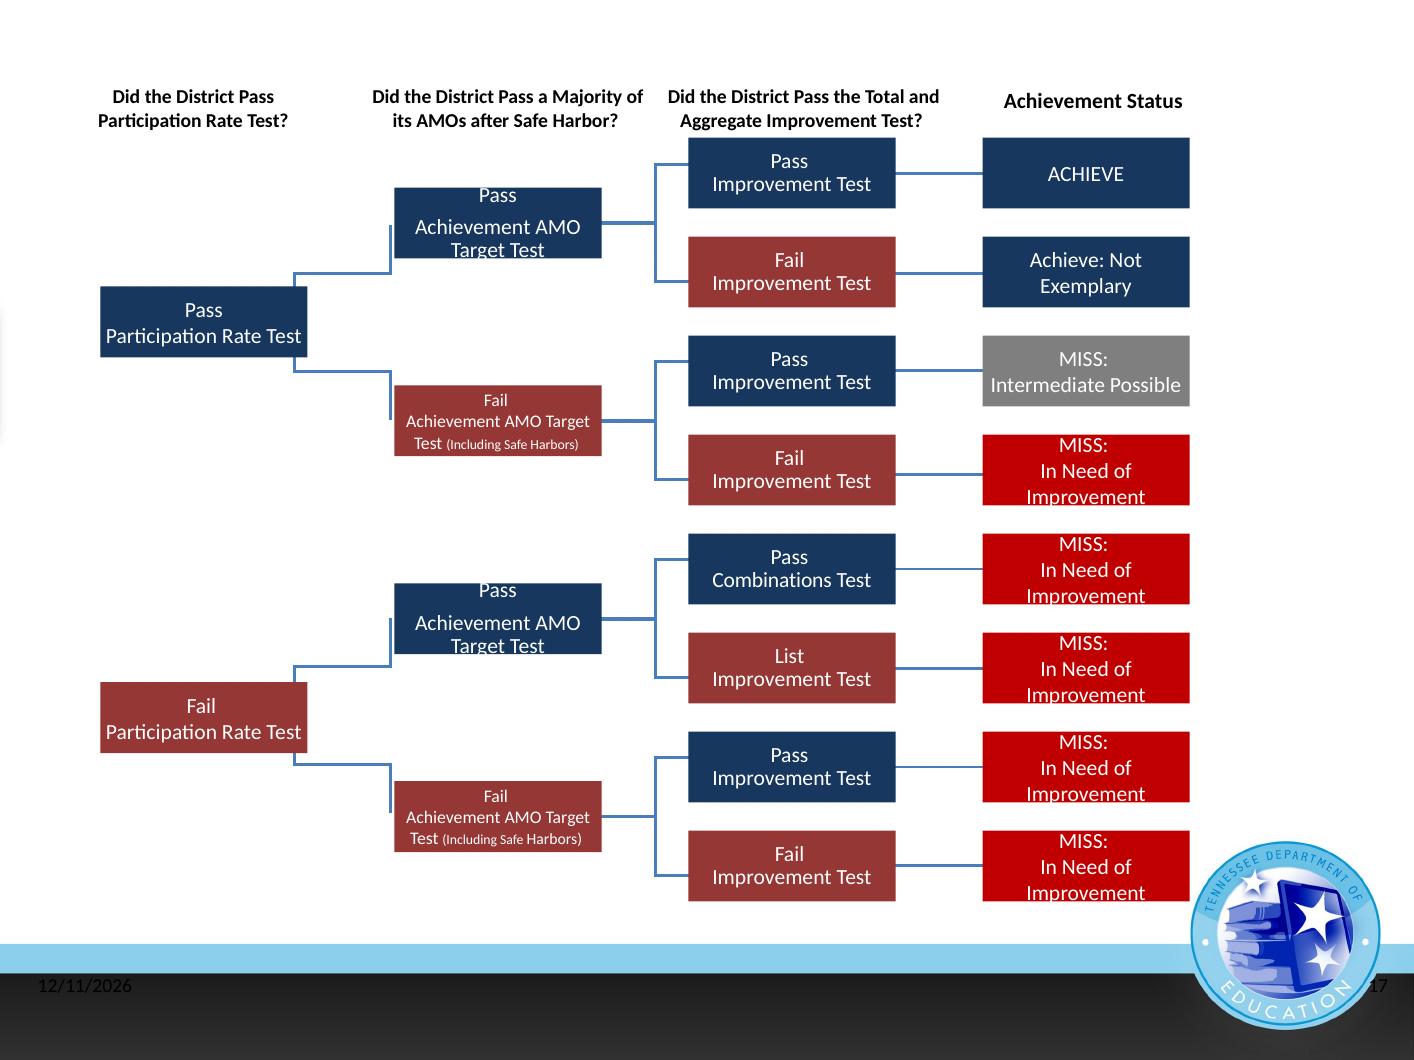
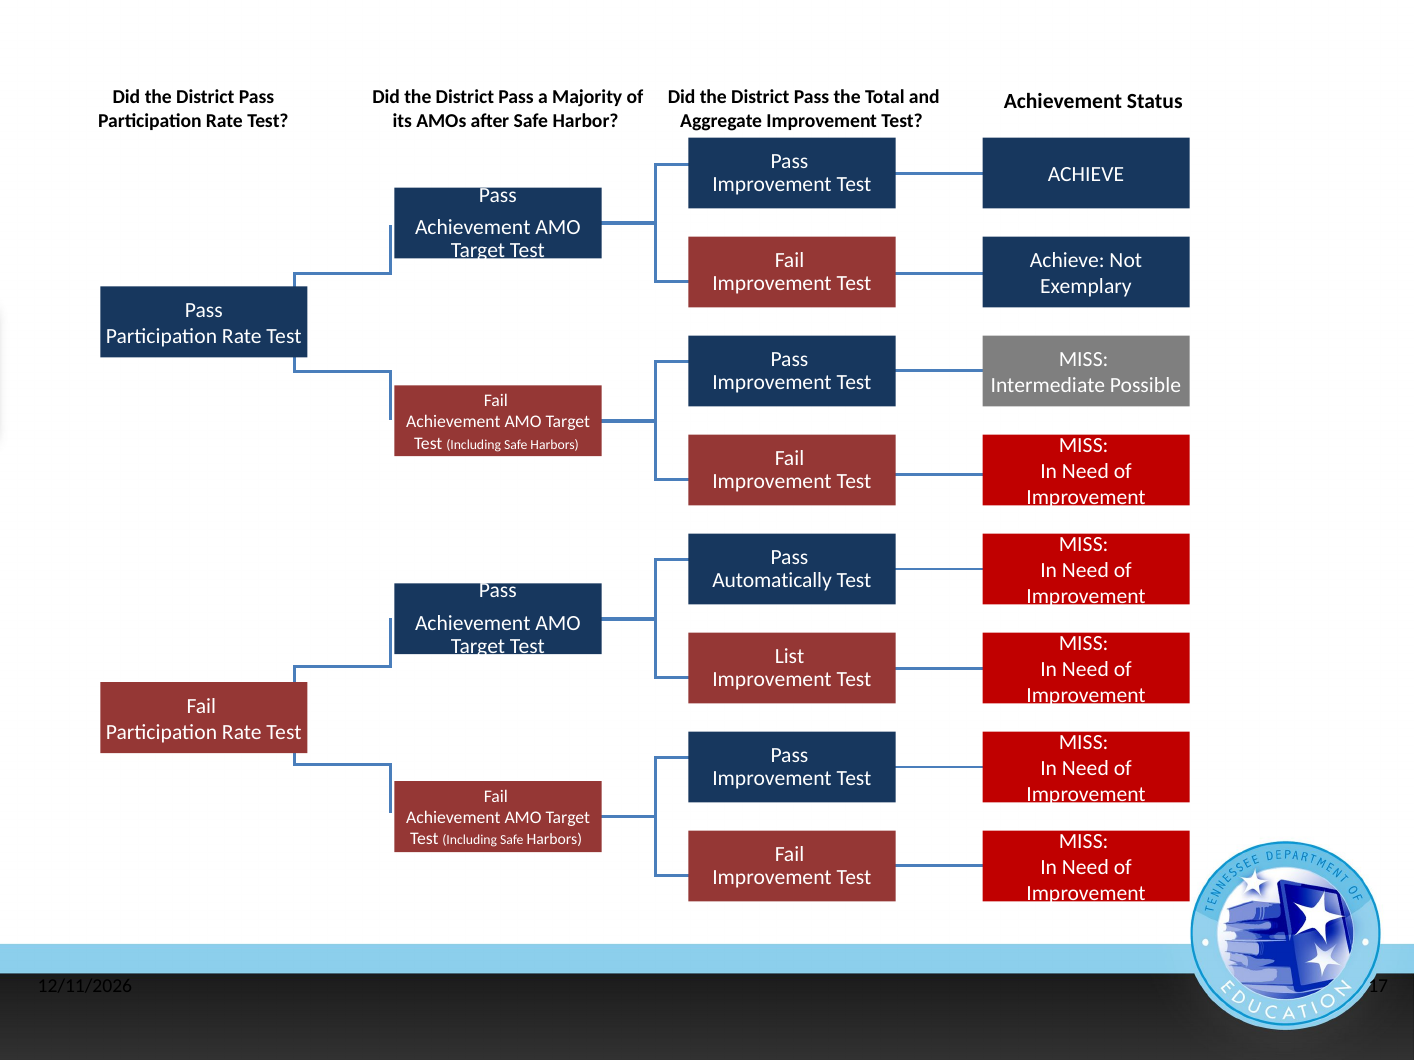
Combinations: Combinations -> Automatically
